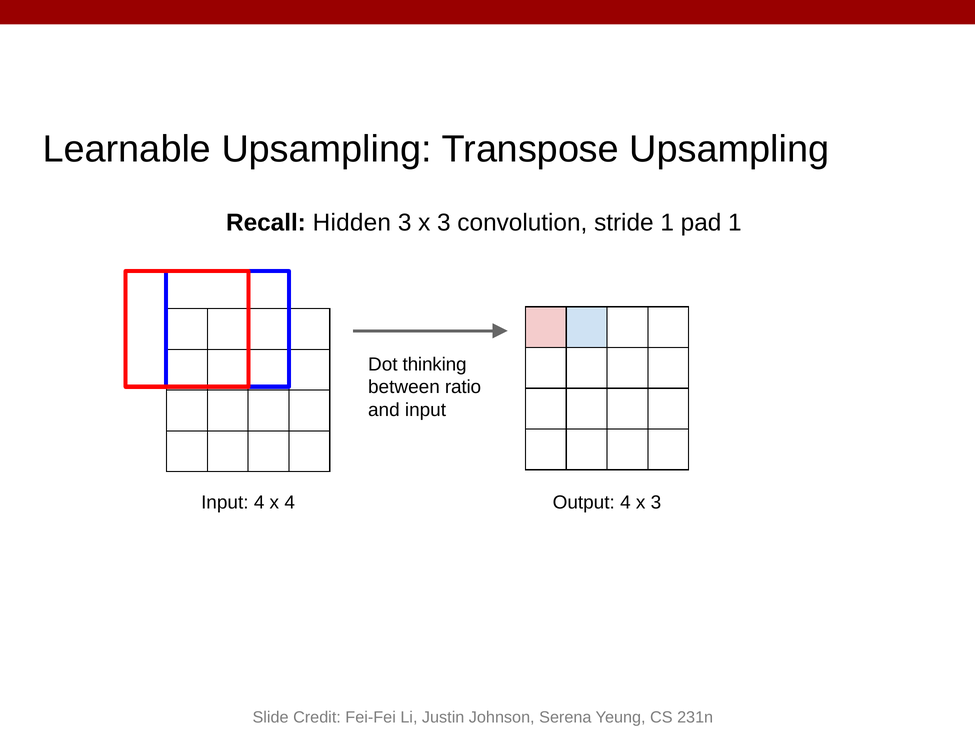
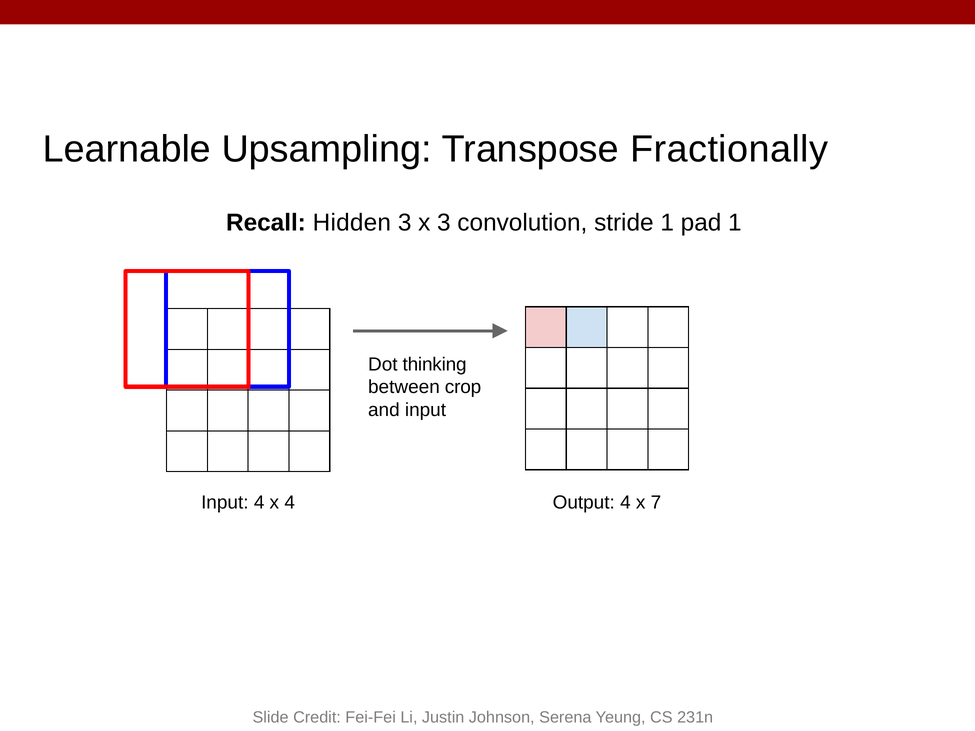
Transpose Upsampling: Upsampling -> Fractionally
ratio: ratio -> crop
4 x 3: 3 -> 7
